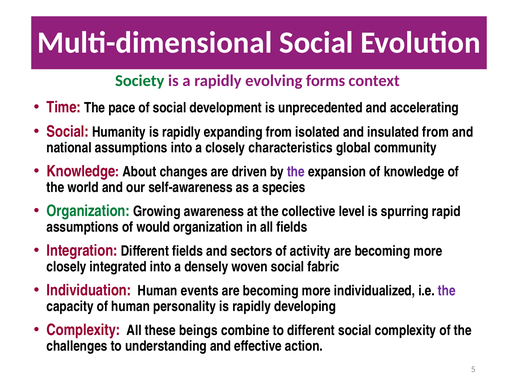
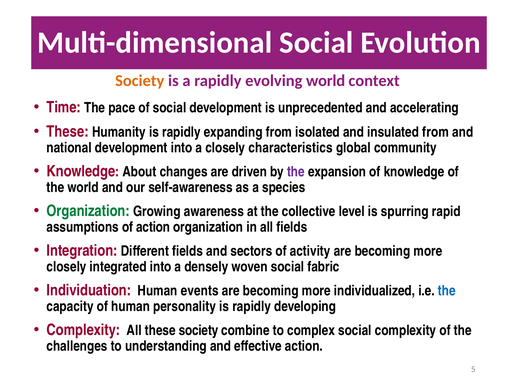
Society at (140, 81) colour: green -> orange
evolving forms: forms -> world
Social at (68, 131): Social -> These
national assumptions: assumptions -> development
of would: would -> action
the at (447, 291) colour: purple -> blue
these beings: beings -> society
to different: different -> complex
